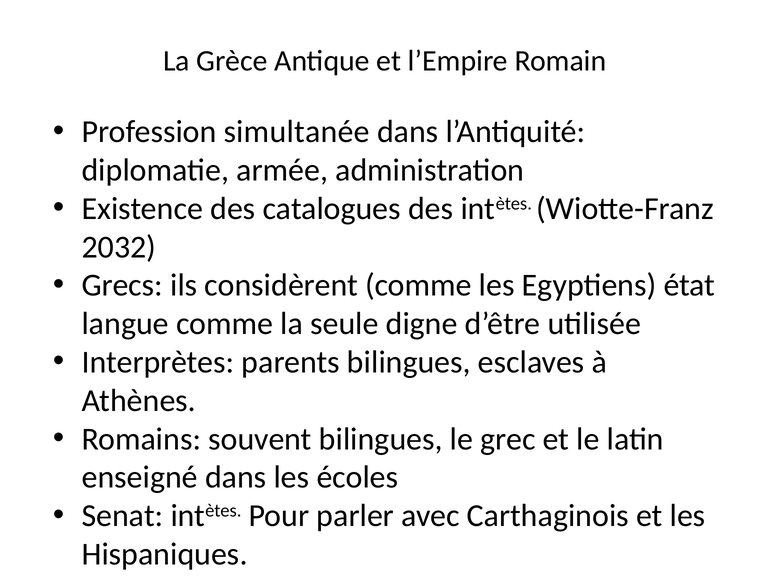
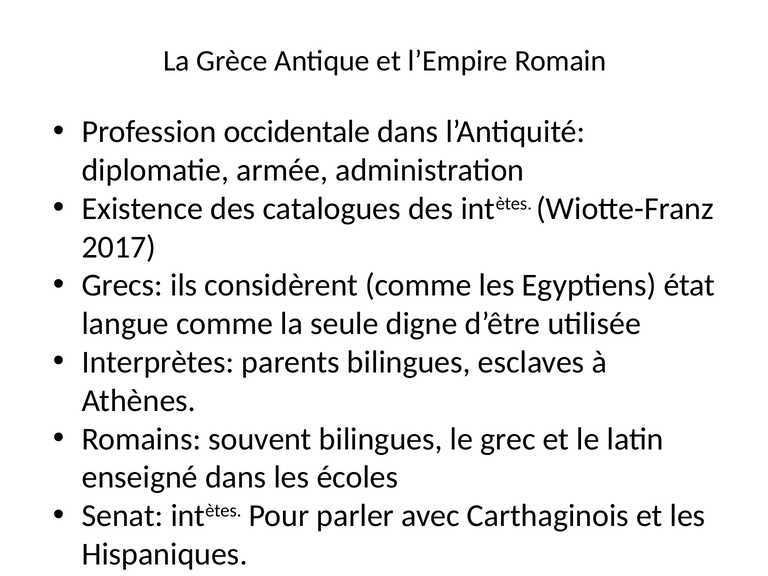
simultanée: simultanée -> occidentale
2032: 2032 -> 2017
